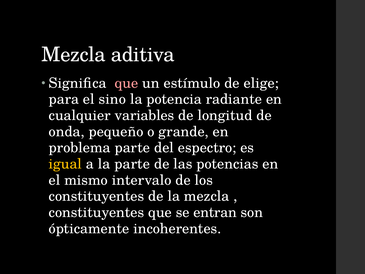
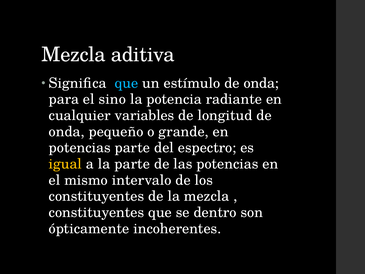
que at (126, 83) colour: pink -> light blue
estímulo de elige: elige -> onda
problema at (80, 148): problema -> potencias
entran: entran -> dentro
